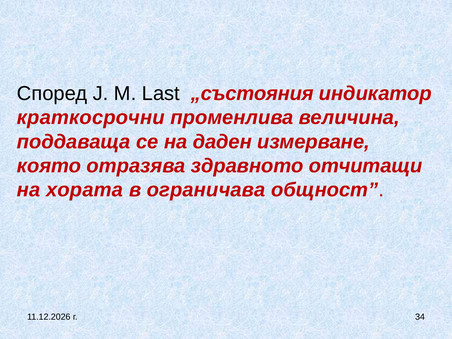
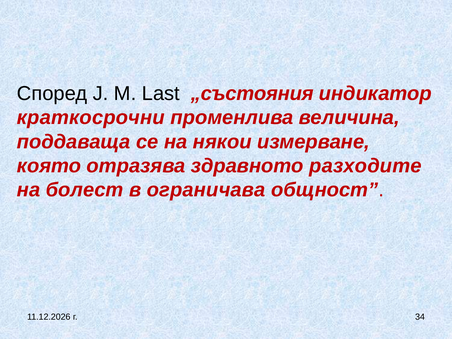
даден: даден -> някои
отчитащи: отчитащи -> разходите
хората: хората -> болест
